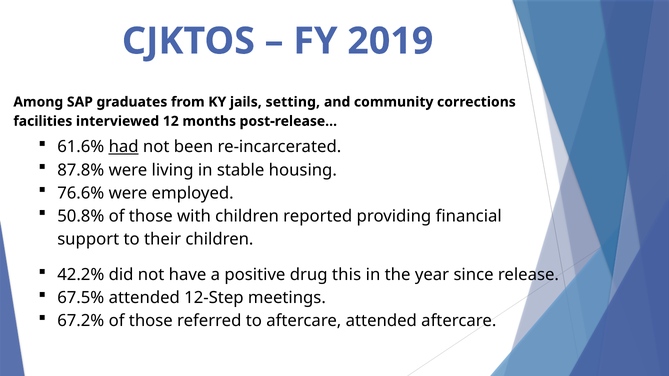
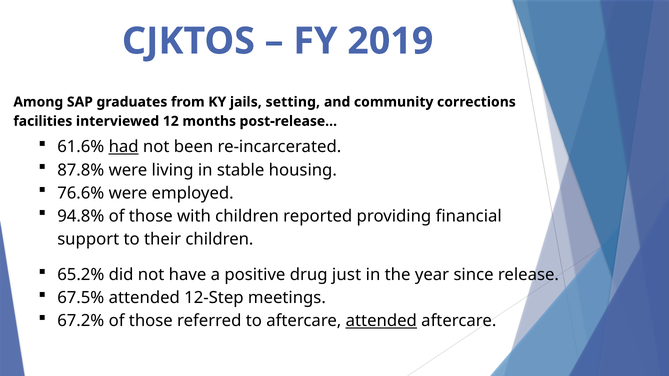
50.8%: 50.8% -> 94.8%
42.2%: 42.2% -> 65.2%
this: this -> just
attended at (381, 321) underline: none -> present
